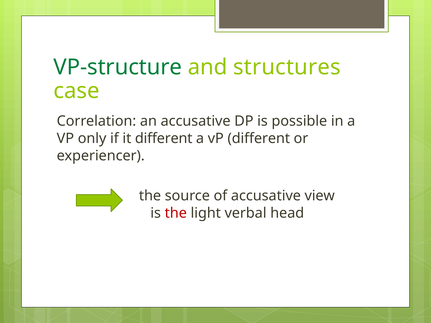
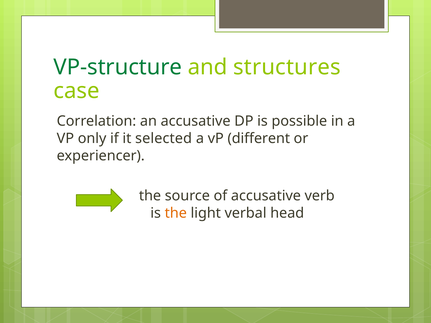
it different: different -> selected
view: view -> verb
the at (176, 213) colour: red -> orange
